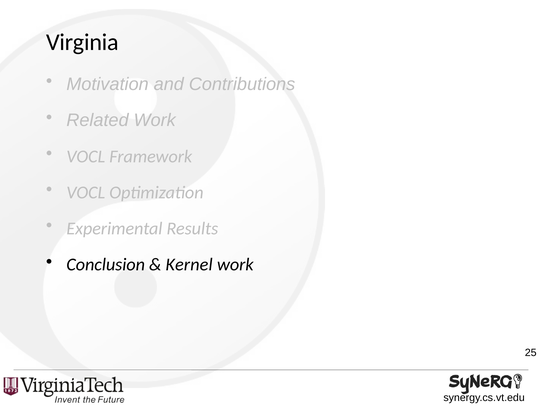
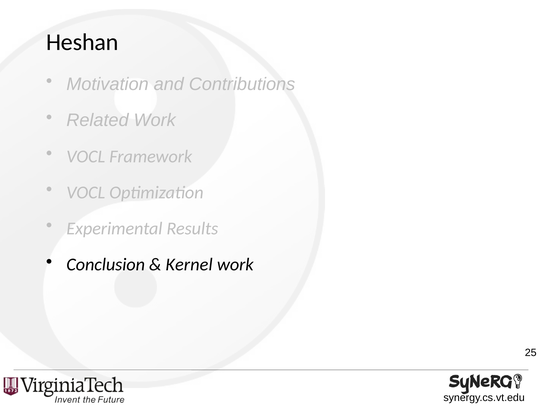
Virginia: Virginia -> Heshan
